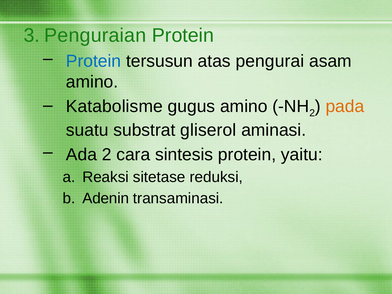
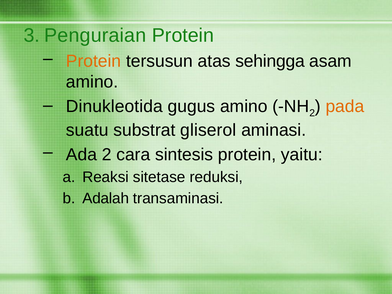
Protein at (94, 61) colour: blue -> orange
pengurai: pengurai -> sehingga
Katabolisme: Katabolisme -> Dinukleotida
Adenin: Adenin -> Adalah
